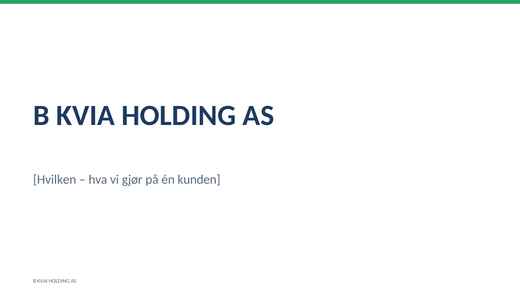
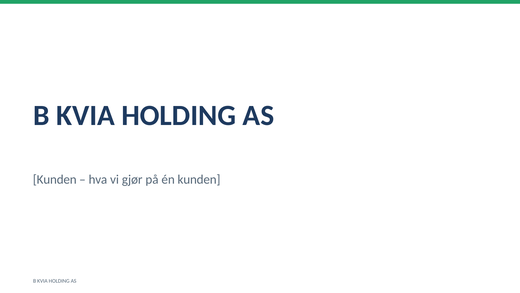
Hvilken at (55, 179): Hvilken -> Kunden
